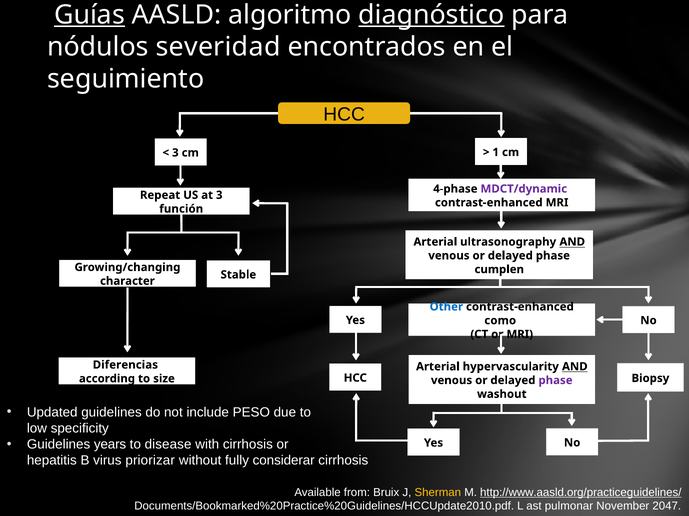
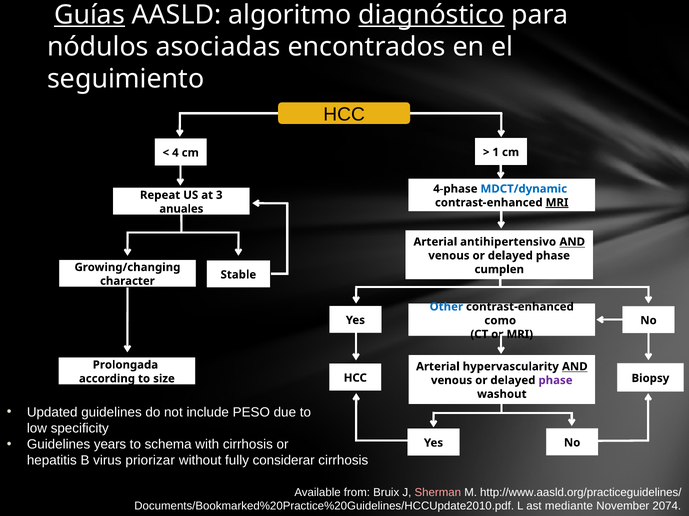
severidad: severidad -> asociadas
3 at (175, 153): 3 -> 4
MDCT/dynamic colour: purple -> blue
MRI at (557, 203) underline: none -> present
función: función -> anuales
ultrasonography: ultrasonography -> antihipertensivo
Diferencias: Diferencias -> Prolongada
disease: disease -> schema
Sherman colour: yellow -> pink
http://www.aasld.org/practiceguidelines/ underline: present -> none
pulmonar: pulmonar -> mediante
2047: 2047 -> 2074
